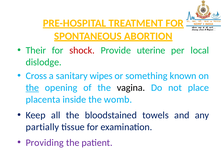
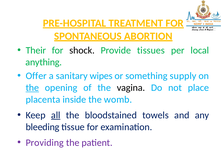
shock colour: red -> black
uterine: uterine -> tissues
dislodge: dislodge -> anything
Cross: Cross -> Offer
known: known -> supply
all underline: none -> present
partially: partially -> bleeding
